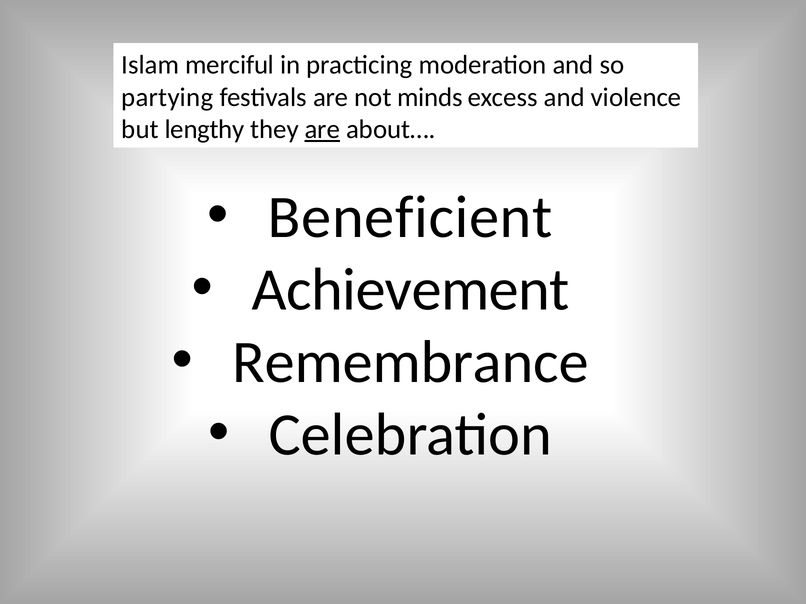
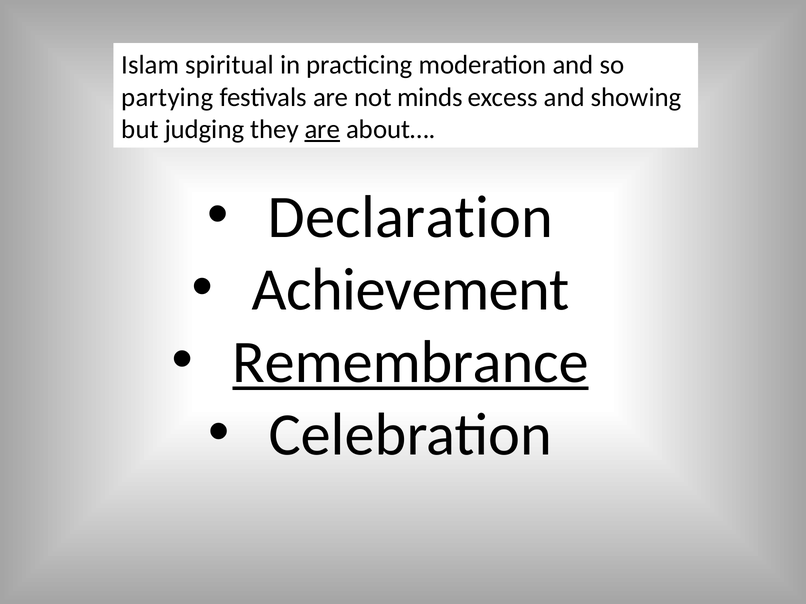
merciful: merciful -> spiritual
violence: violence -> showing
lengthy: lengthy -> judging
Beneficient: Beneficient -> Declaration
Remembrance underline: none -> present
